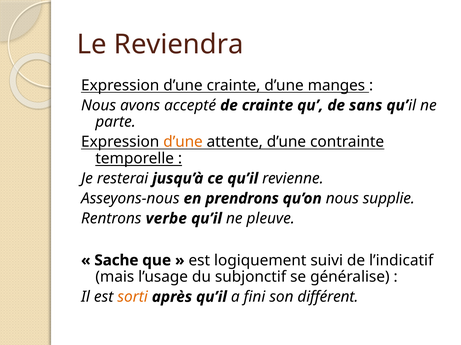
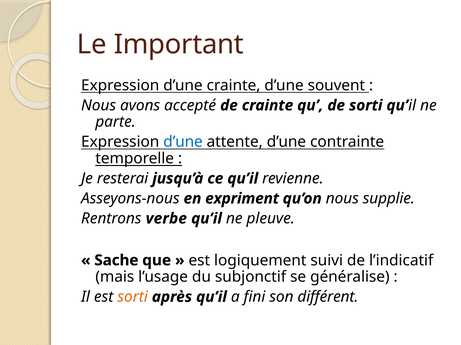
Reviendra: Reviendra -> Important
manges: manges -> souvent
de sans: sans -> sorti
d’une at (183, 142) colour: orange -> blue
prendrons: prendrons -> expriment
